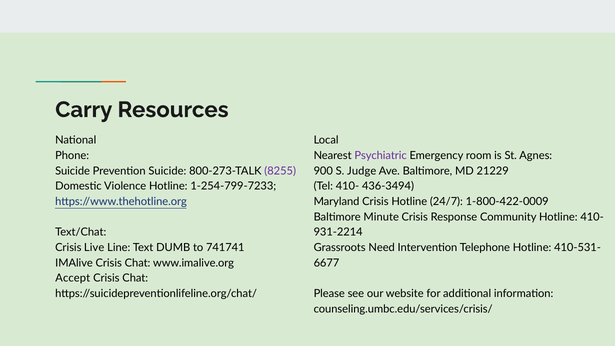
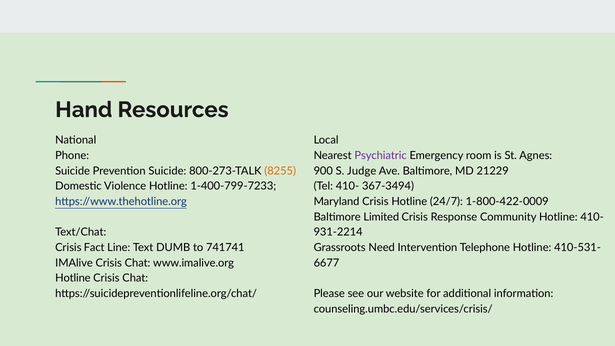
Carry: Carry -> Hand
8255 colour: purple -> orange
1-254-799-7233: 1-254-799-7233 -> 1-400-799-7233
436-3494: 436-3494 -> 367-3494
Minute: Minute -> Limited
Live: Live -> Fact
Accept at (73, 278): Accept -> Hotline
